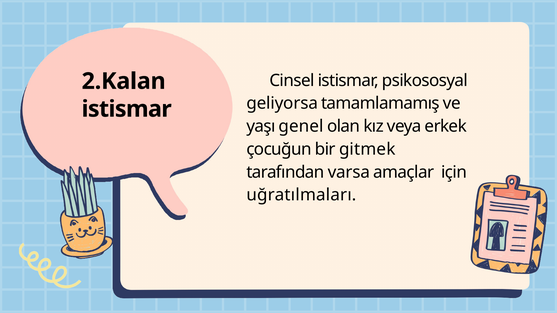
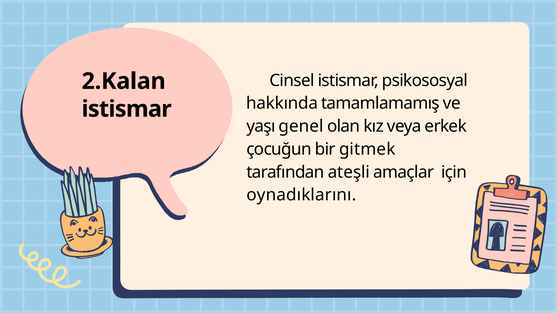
geliyorsa: geliyorsa -> hakkında
varsa: varsa -> ateşli
uğratılmaları: uğratılmaları -> oynadıklarını
